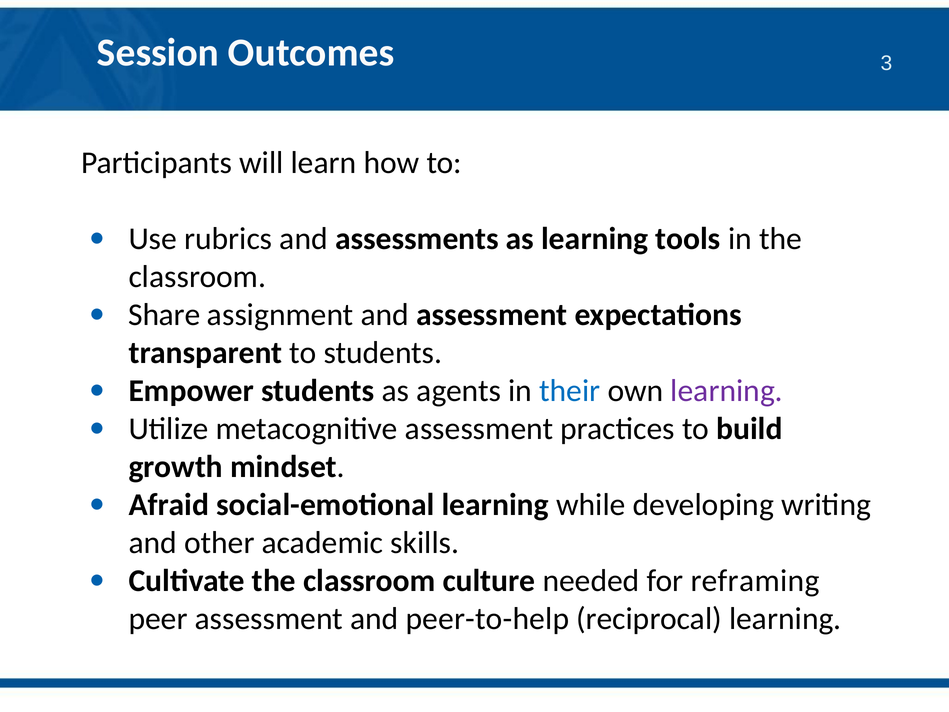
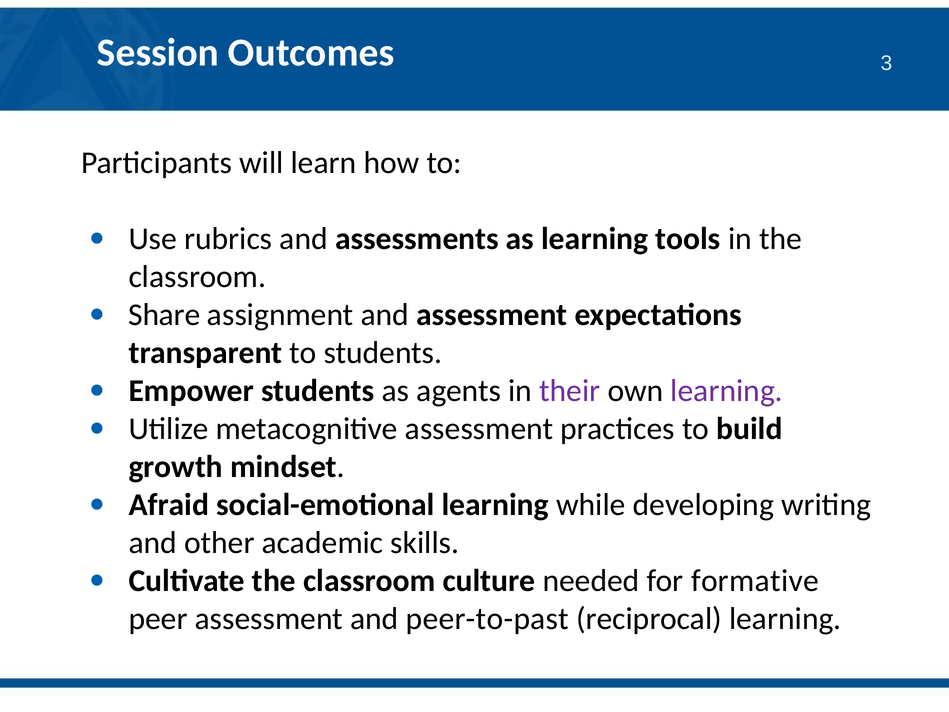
their colour: blue -> purple
reframing: reframing -> formative
peer-to-help: peer-to-help -> peer-to-past
